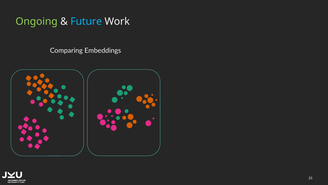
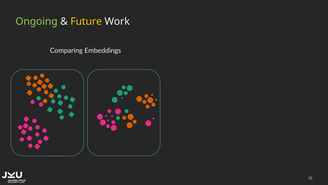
Future colour: light blue -> yellow
